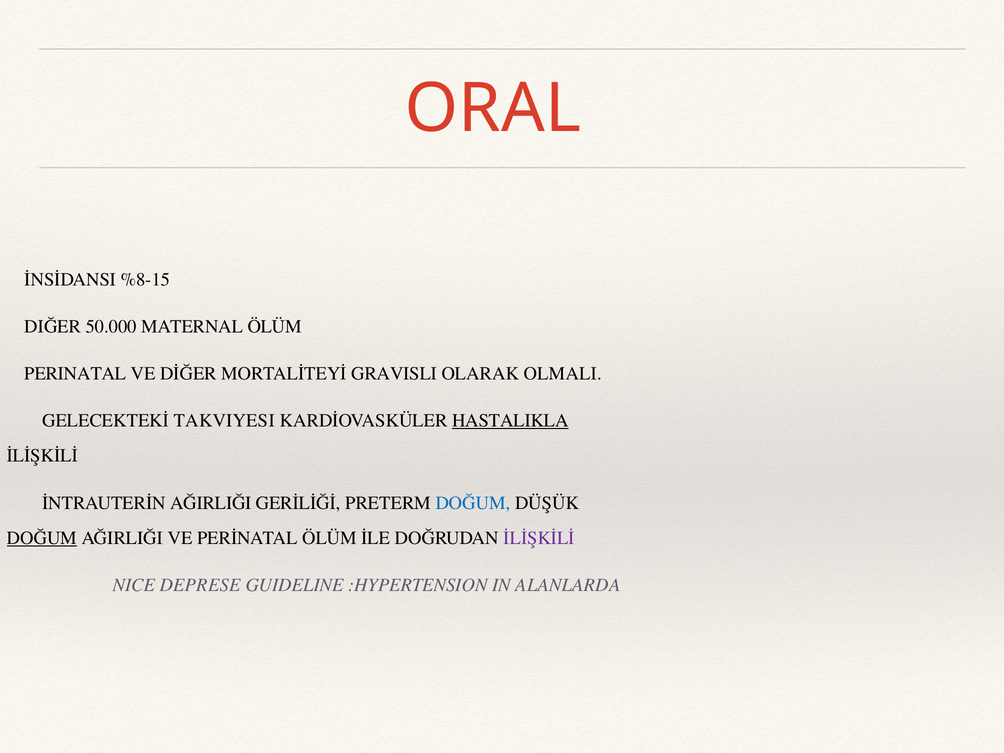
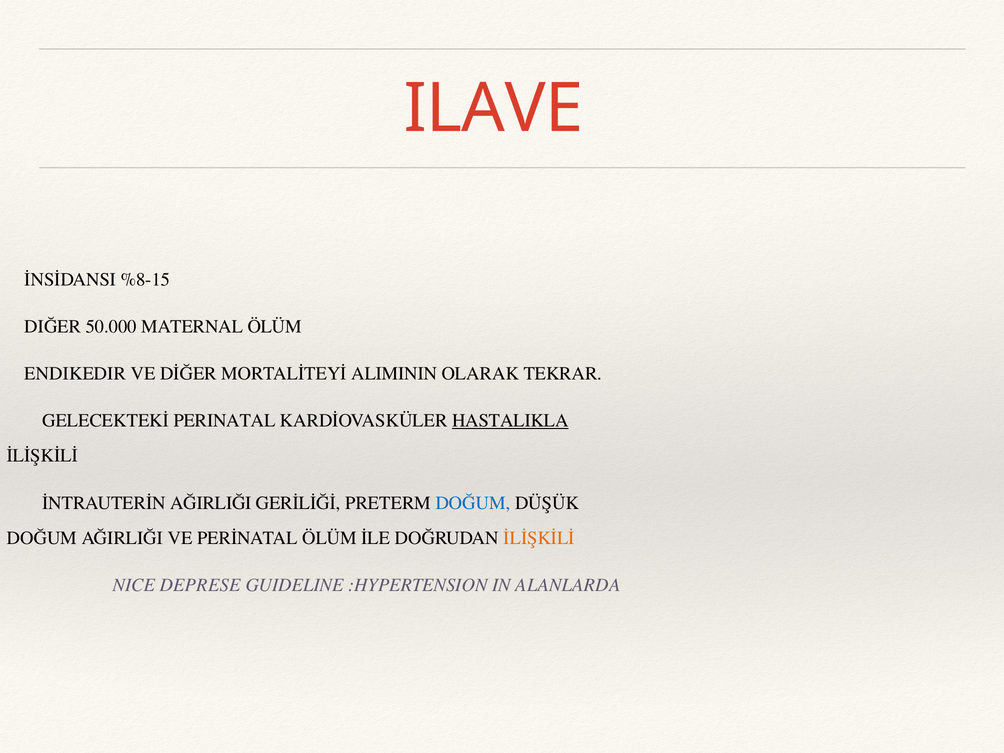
ORAL: ORAL -> ILAVE
PERINATAL: PERINATAL -> ENDIKEDIR
GRAVISLI: GRAVISLI -> ALIMININ
OLMALI: OLMALI -> TEKRAR
TAKVIYESI: TAKVIYESI -> PERINATAL
DOĞUM at (42, 538) underline: present -> none
İLİŞKİLİ at (539, 538) colour: purple -> orange
